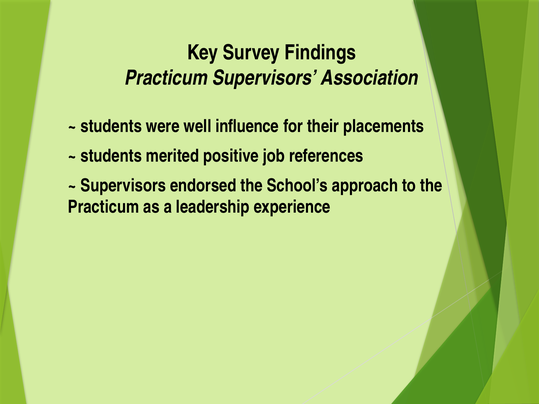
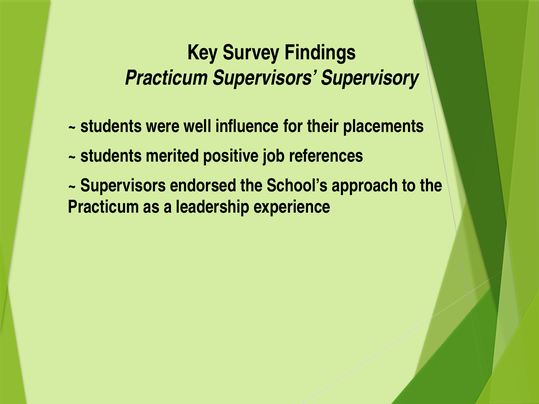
Association: Association -> Supervisory
